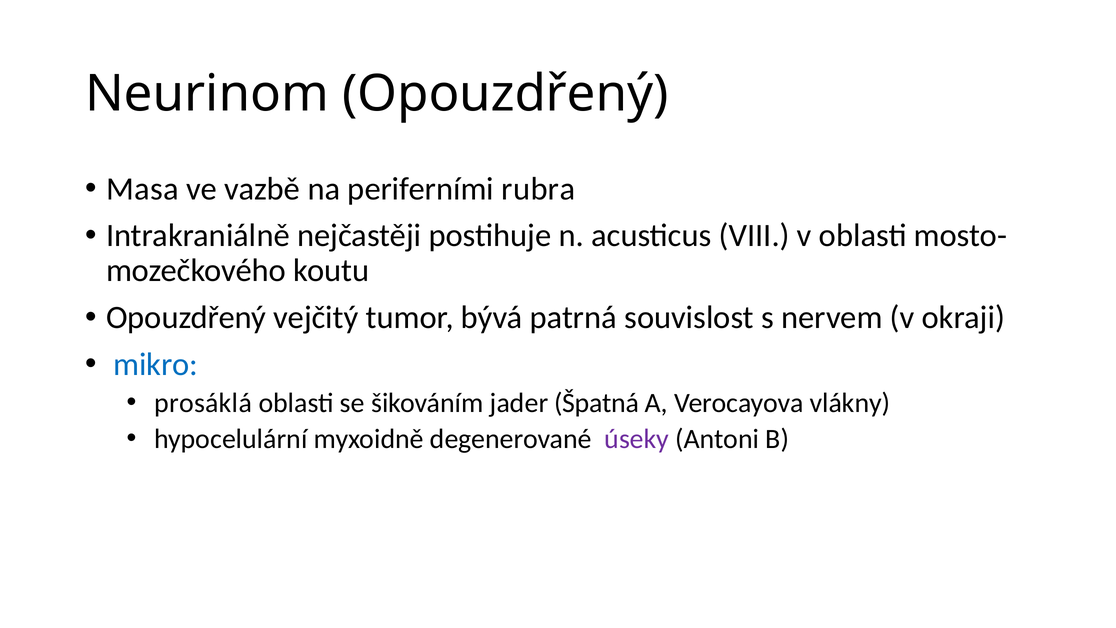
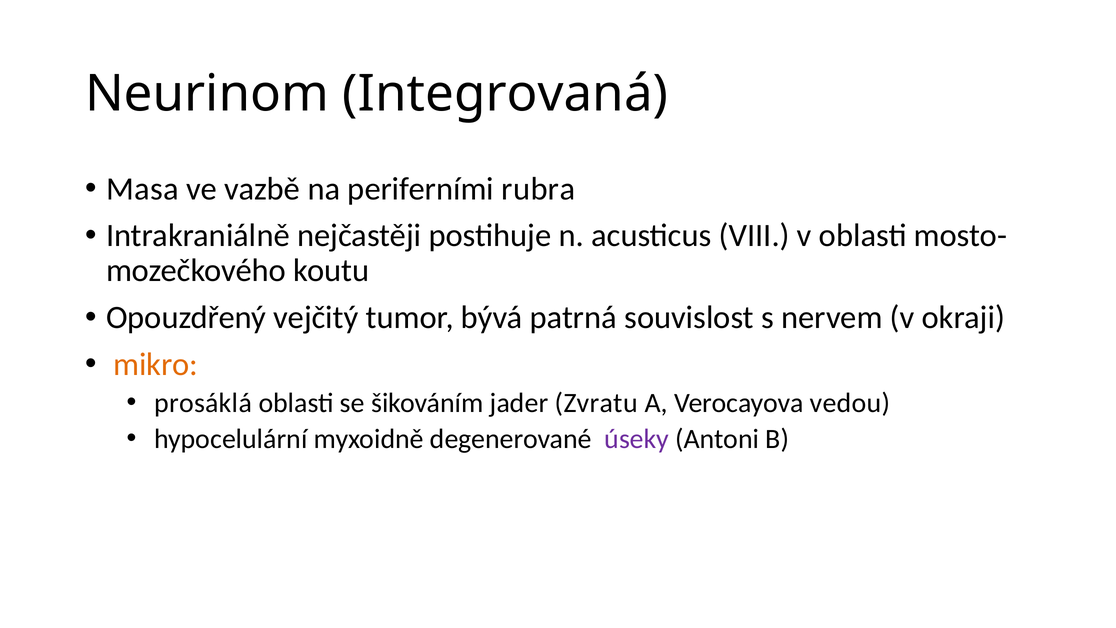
Neurinom Opouzdřený: Opouzdřený -> Integrovaná
mikro colour: blue -> orange
Špatná: Špatná -> Zvratu
vlákny: vlákny -> vedou
